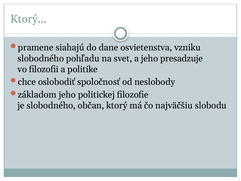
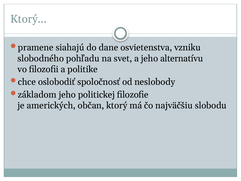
presadzuje: presadzuje -> alternatívu
je slobodného: slobodného -> amerických
